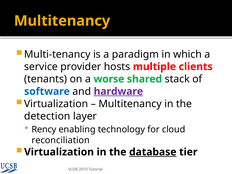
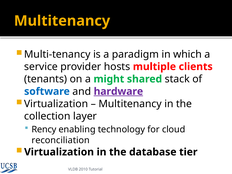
worse: worse -> might
detection: detection -> collection
database underline: present -> none
